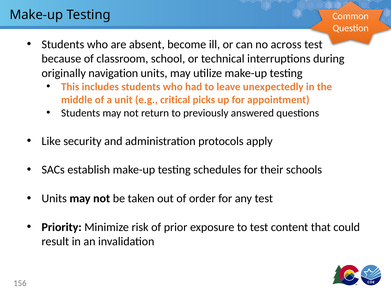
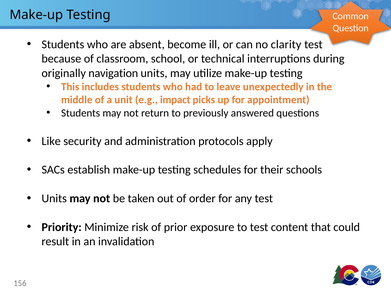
across: across -> clarity
critical: critical -> impact
